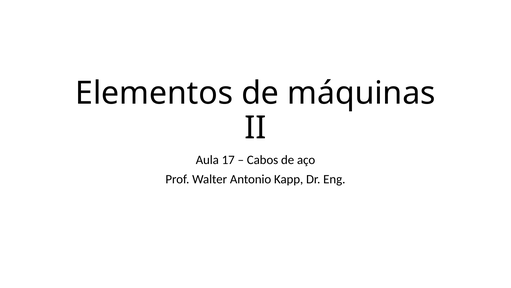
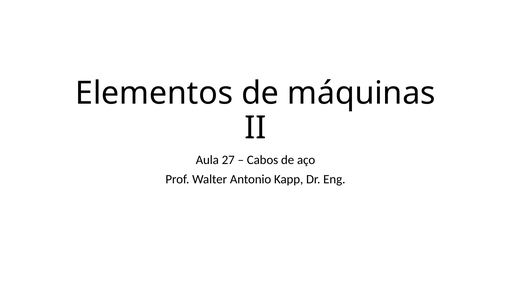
17: 17 -> 27
